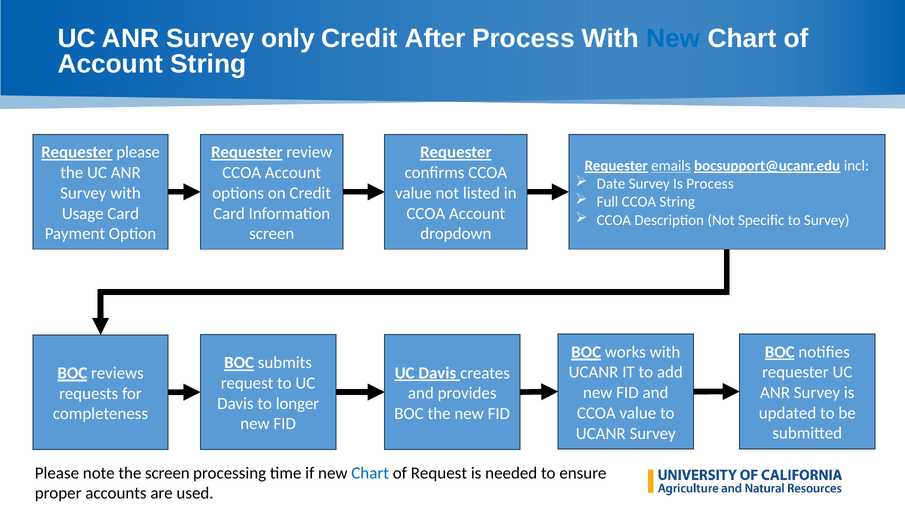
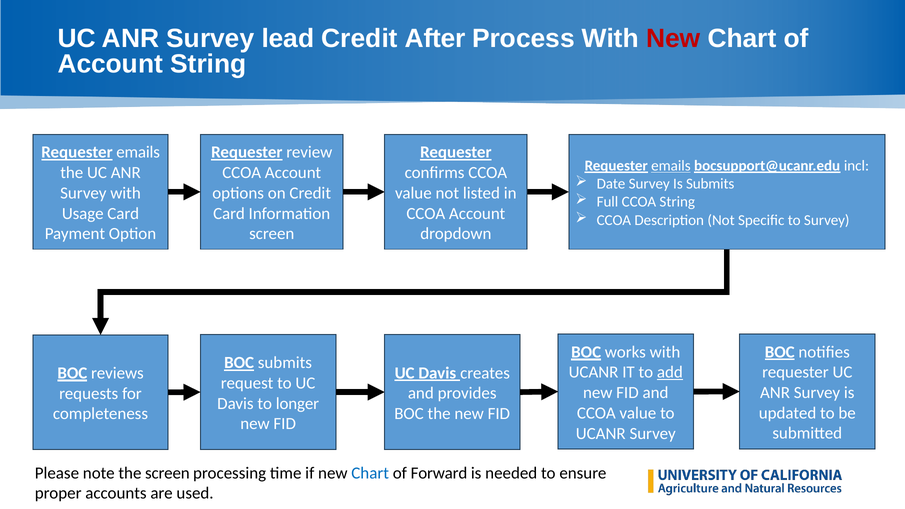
only: only -> lead
New at (673, 39) colour: blue -> red
please at (138, 152): please -> emails
Is Process: Process -> Submits
add underline: none -> present
of Request: Request -> Forward
